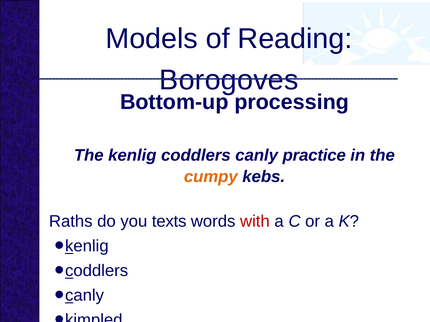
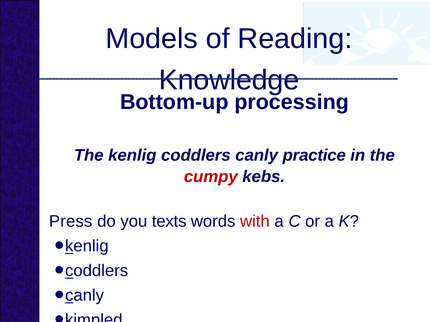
Borogoves: Borogoves -> Knowledge
cumpy at (211, 177) colour: orange -> red
Raths: Raths -> Press
